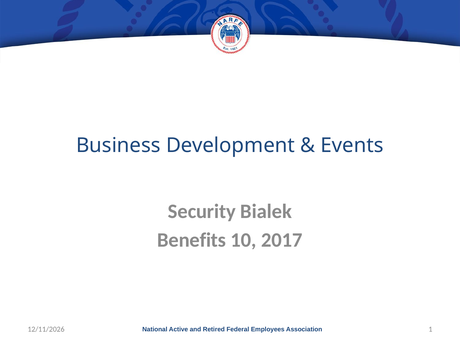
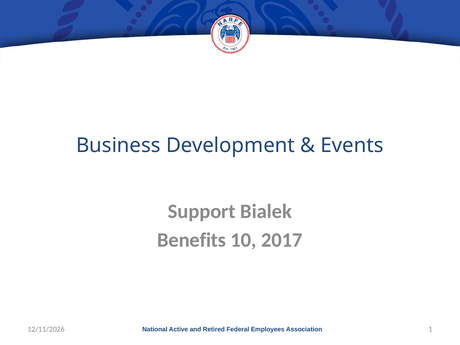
Security: Security -> Support
